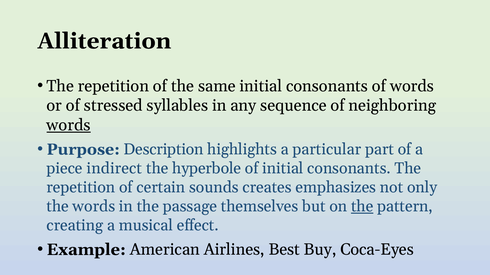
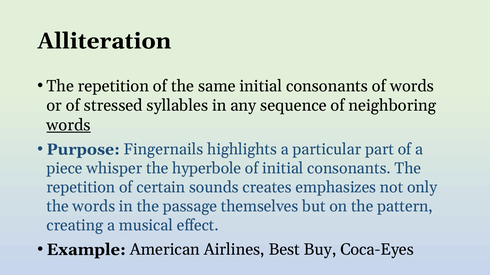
Description: Description -> Fingernails
indirect: indirect -> whisper
the at (362, 207) underline: present -> none
